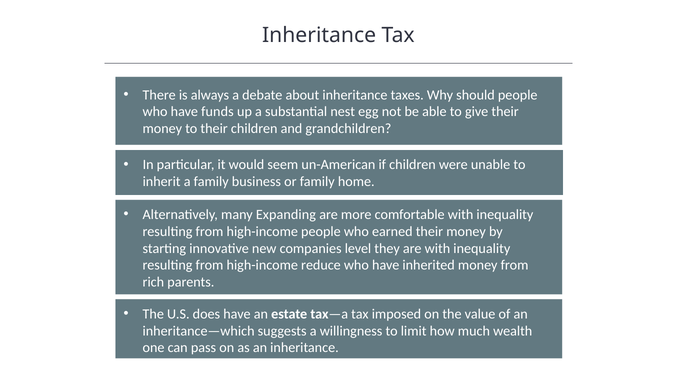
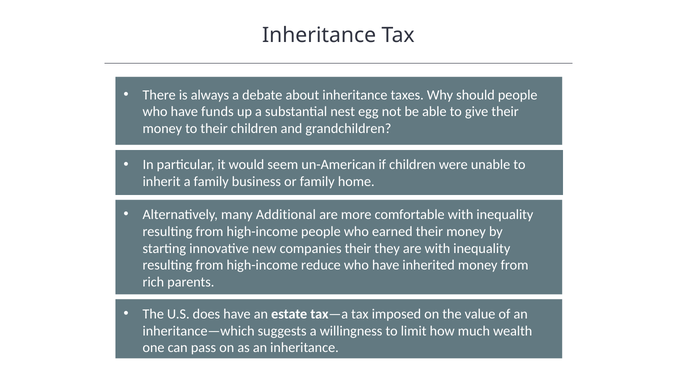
Expanding: Expanding -> Additional
companies level: level -> their
